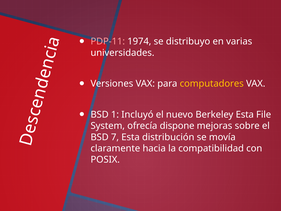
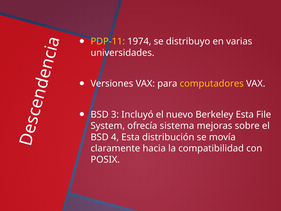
PDP-11 colour: pink -> yellow
1: 1 -> 3
dispone: dispone -> sistema
7: 7 -> 4
